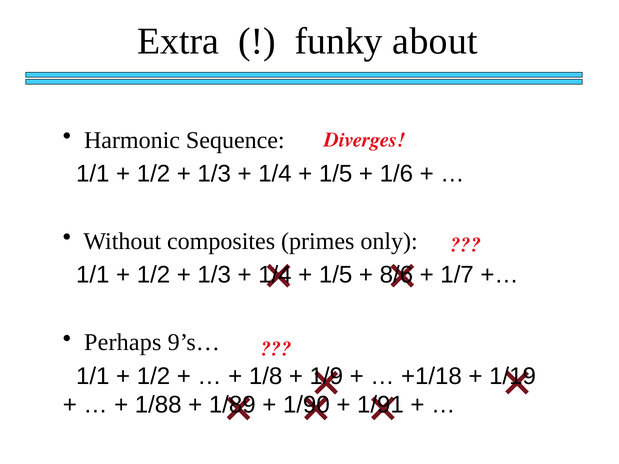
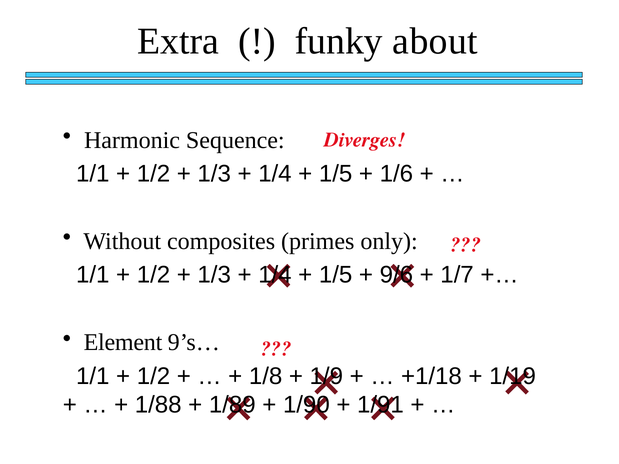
8/6: 8/6 -> 9/6
Perhaps: Perhaps -> Element
